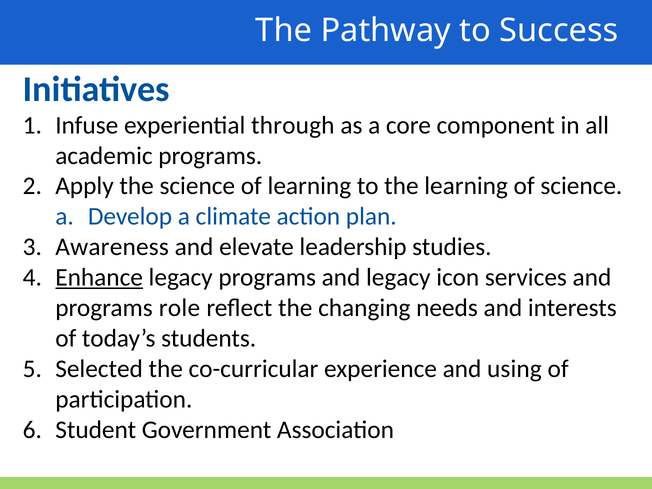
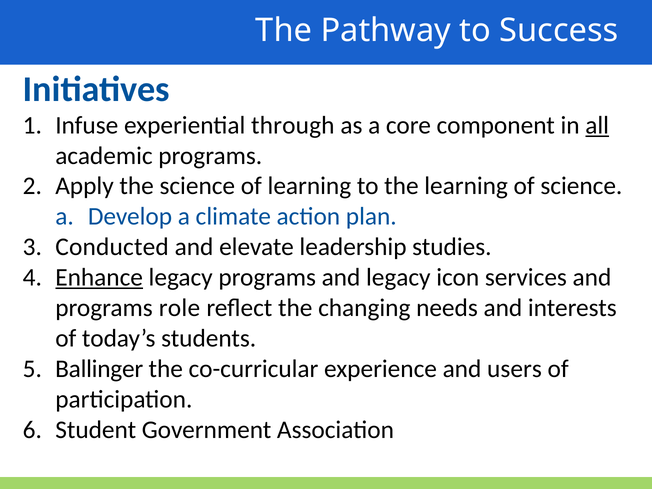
all underline: none -> present
Awareness: Awareness -> Conducted
Selected: Selected -> Ballinger
using: using -> users
